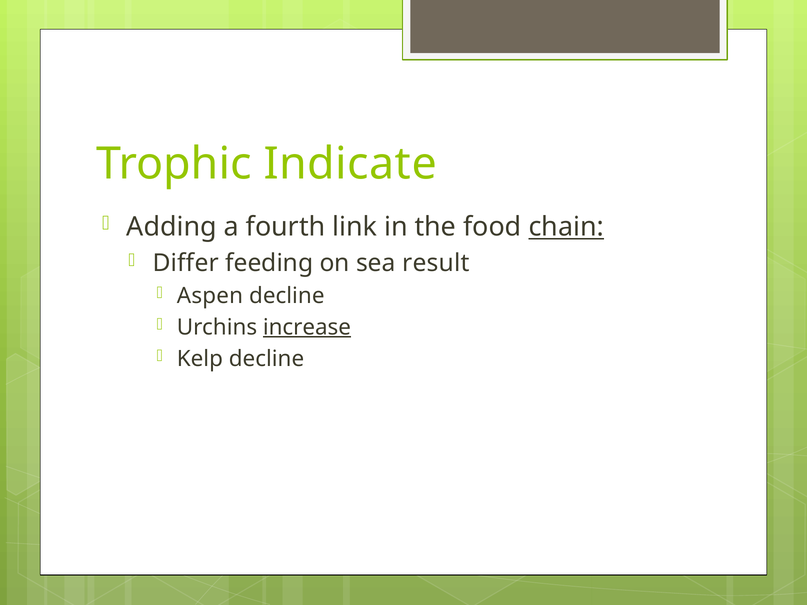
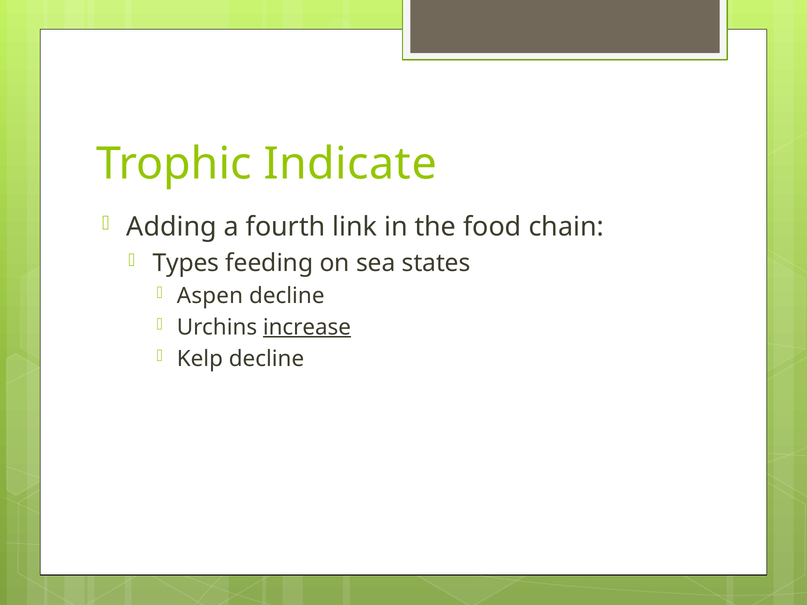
chain underline: present -> none
Differ: Differ -> Types
result: result -> states
